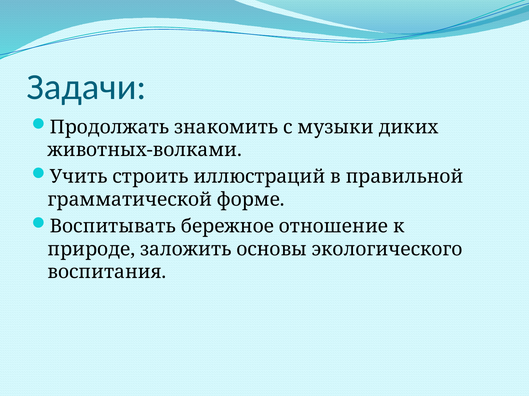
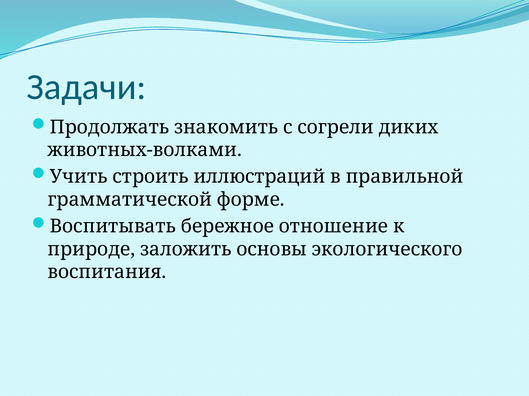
музыки: музыки -> согрели
